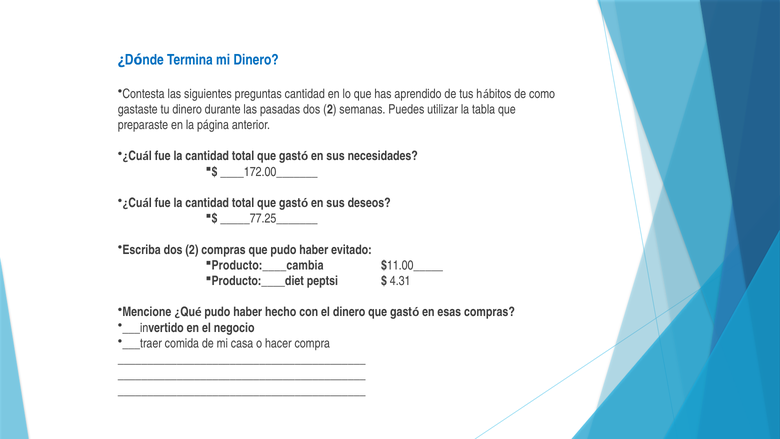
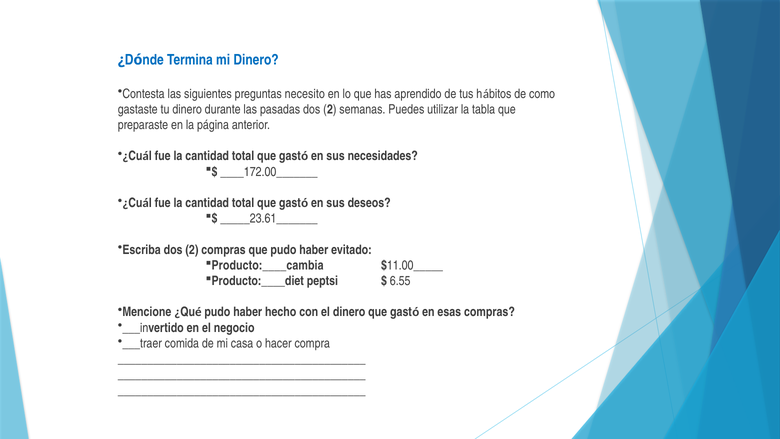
preguntas cantidad: cantidad -> necesito
_____77.25_______: _____77.25_______ -> _____23.61_______
4.31: 4.31 -> 6.55
